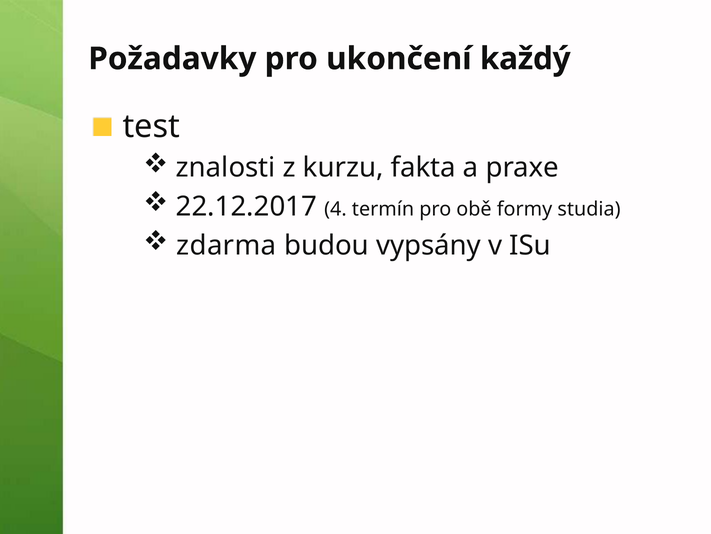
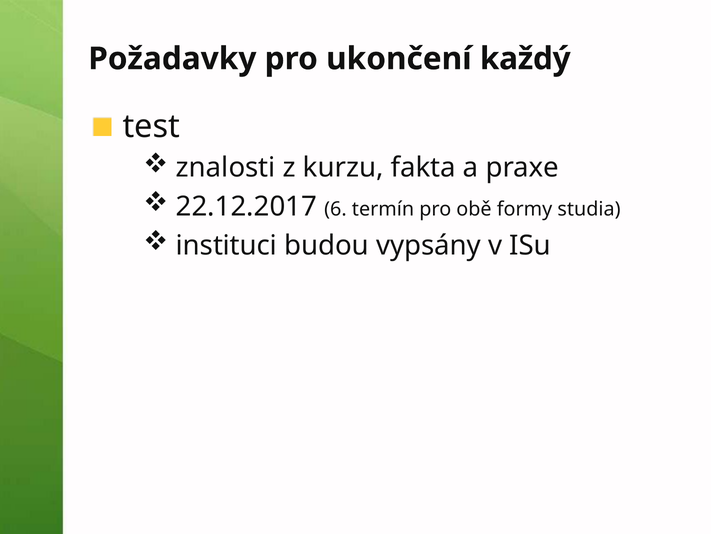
4: 4 -> 6
zdarma: zdarma -> instituci
